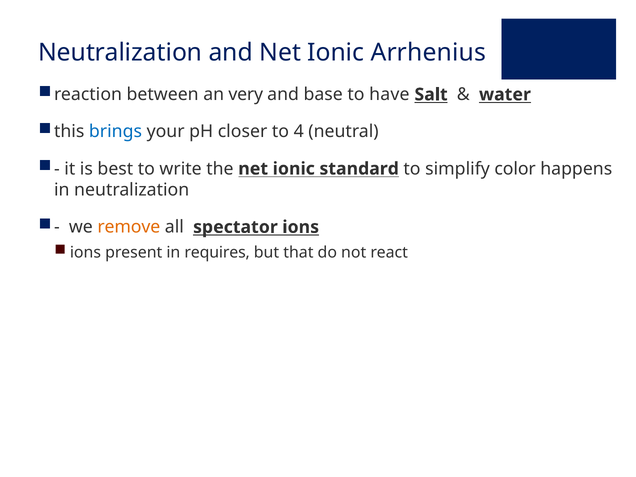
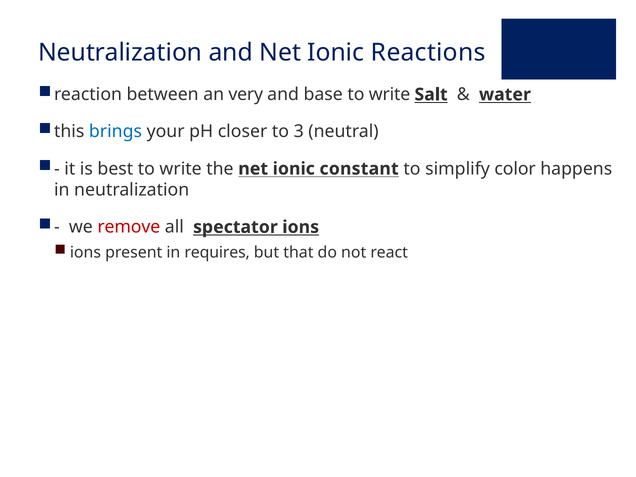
Arrhenius: Arrhenius -> Reactions
base to have: have -> write
4: 4 -> 3
standard: standard -> constant
remove colour: orange -> red
